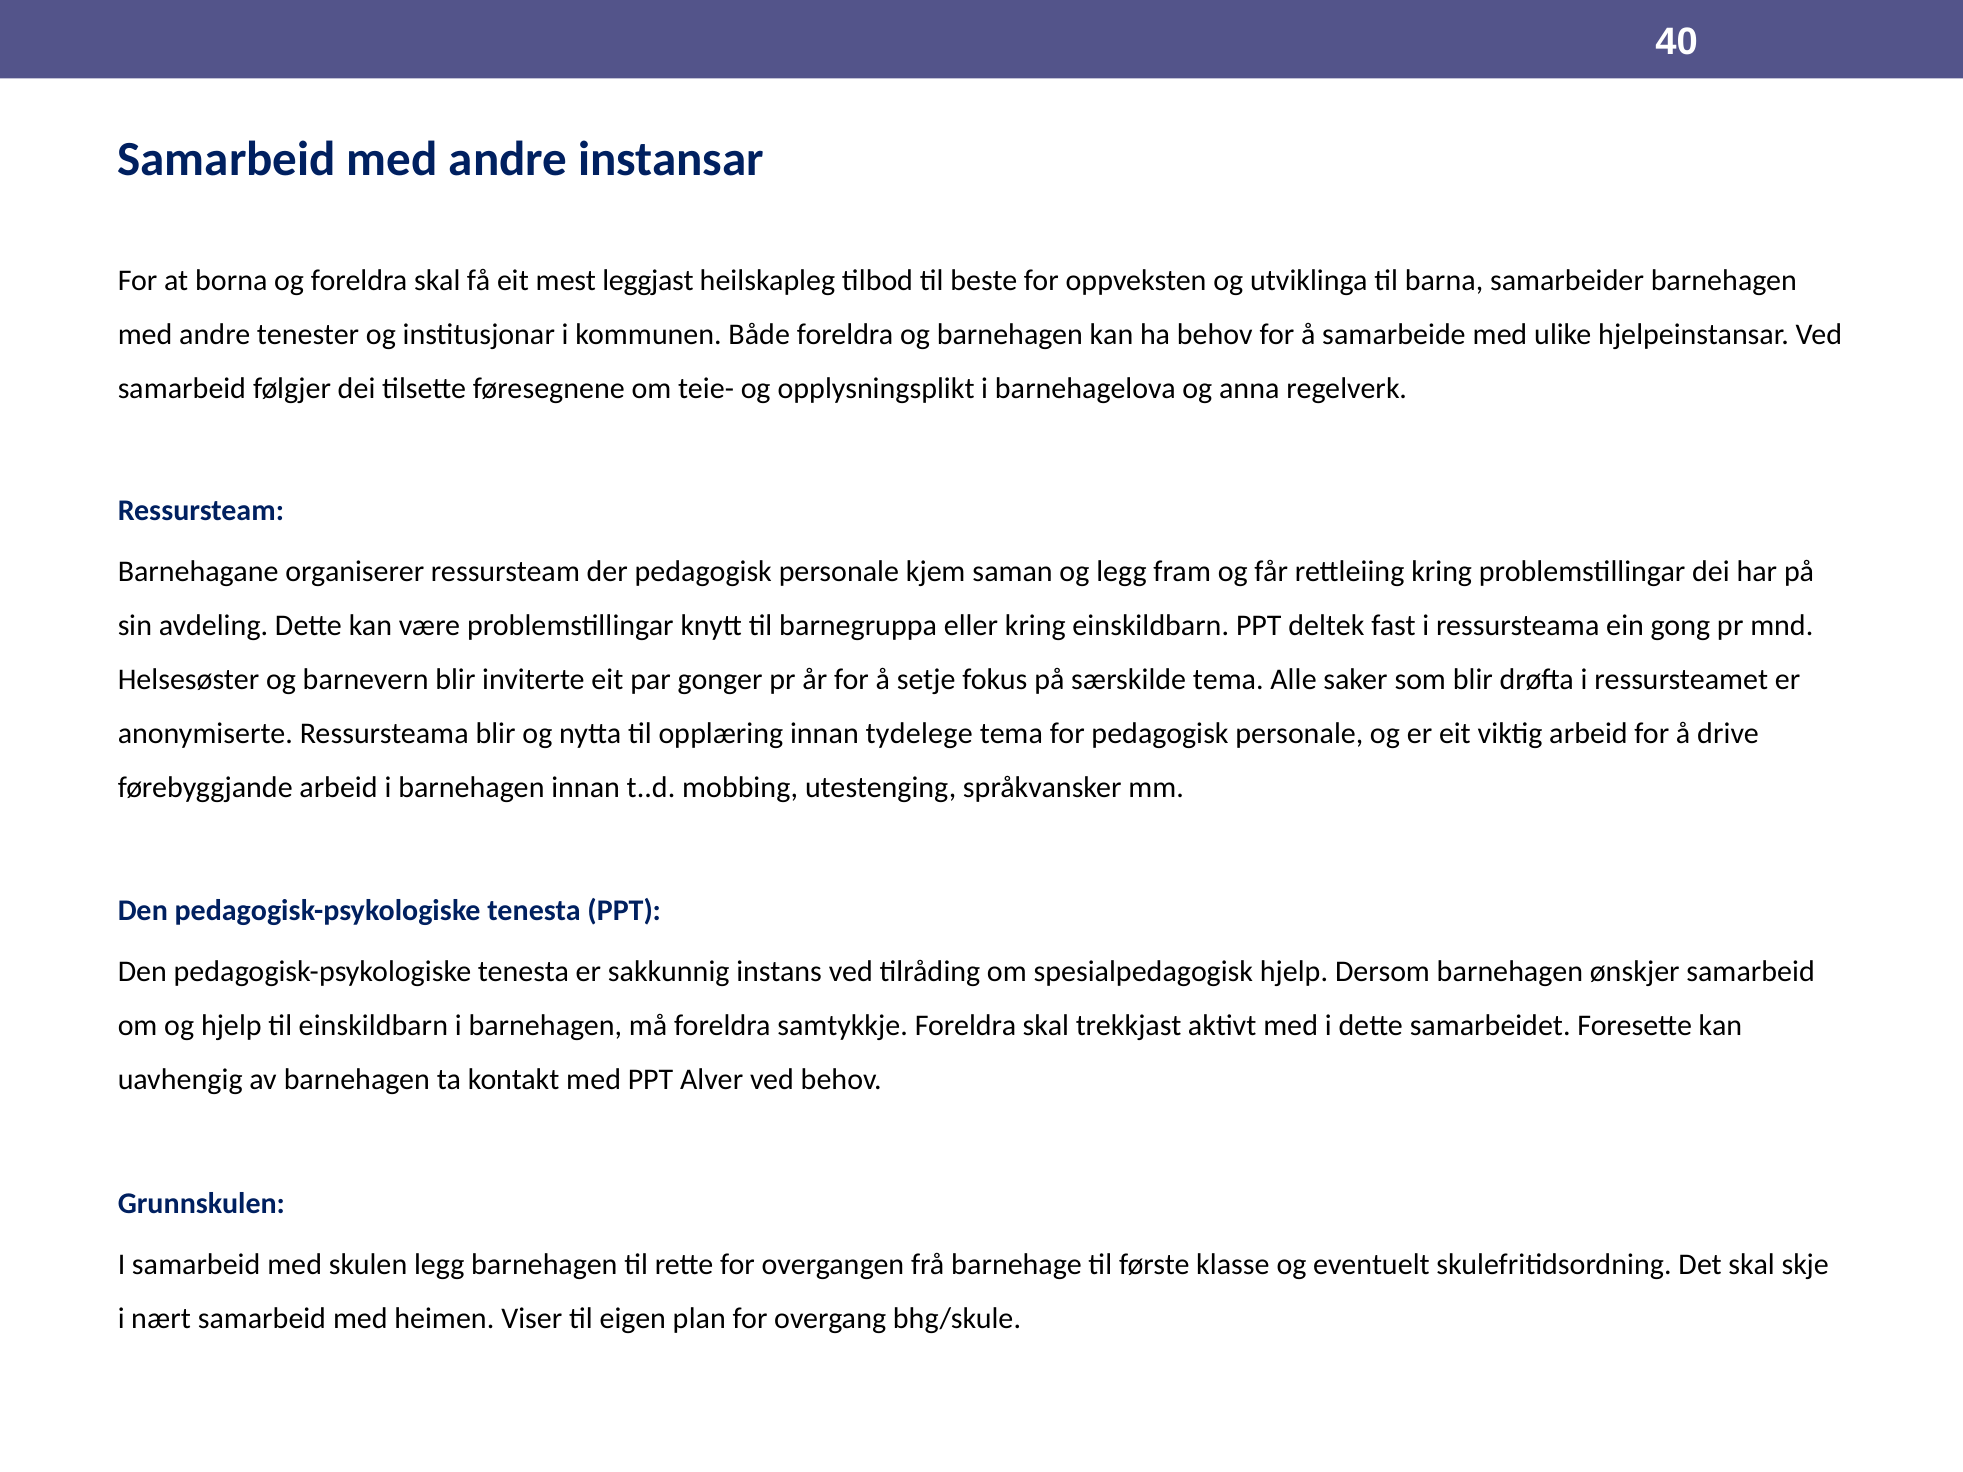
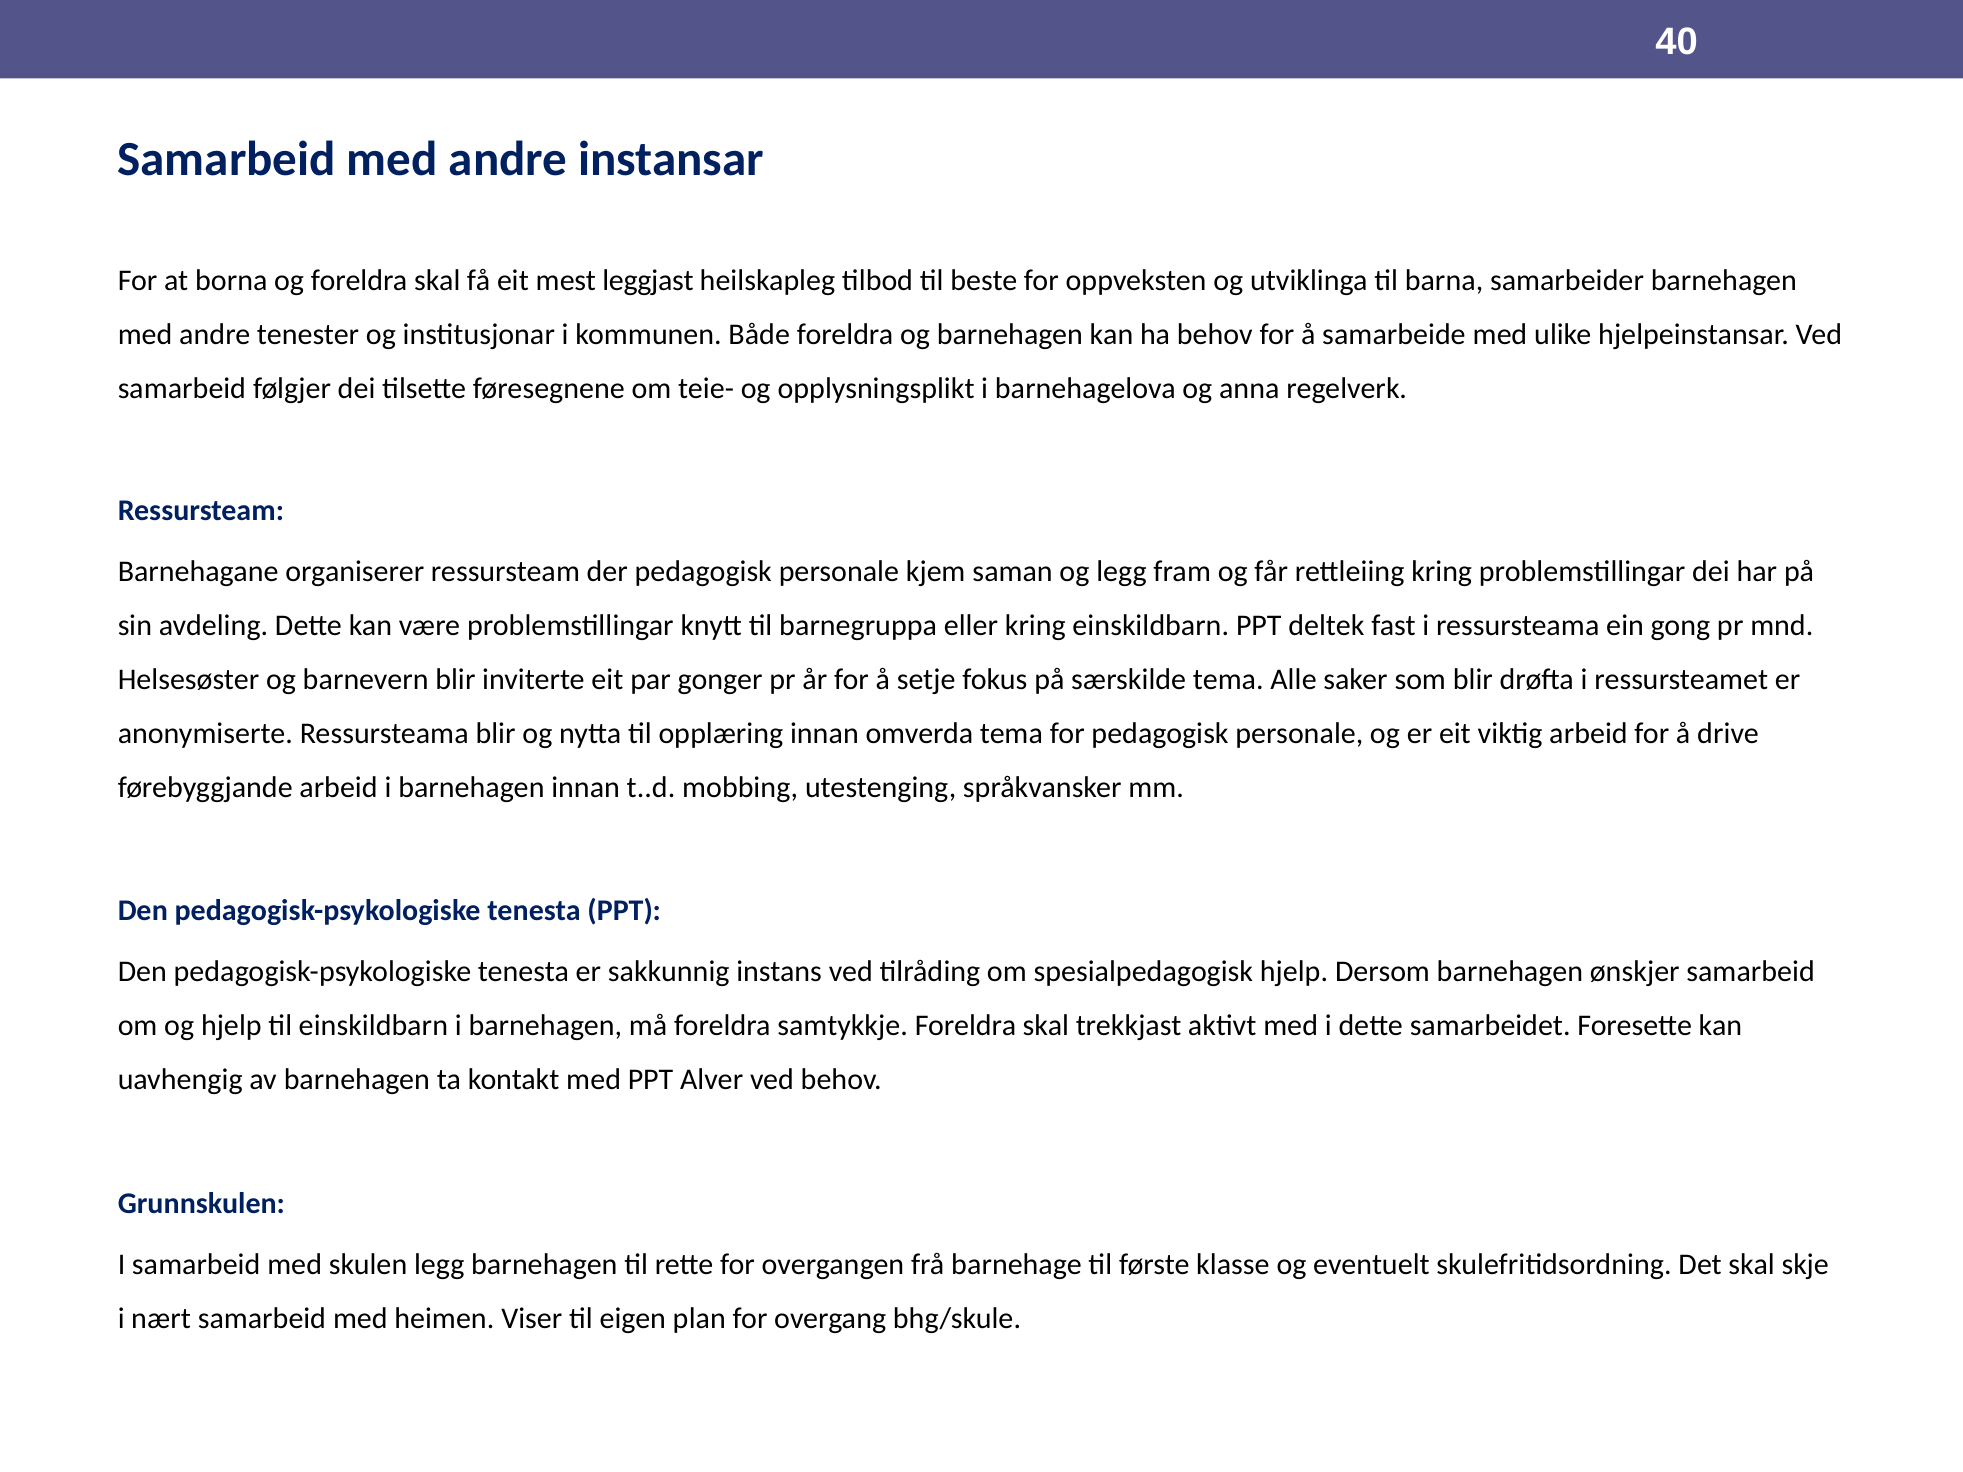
tydelege: tydelege -> omverda
